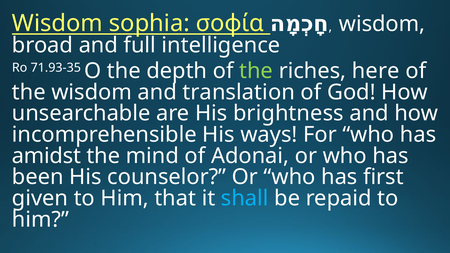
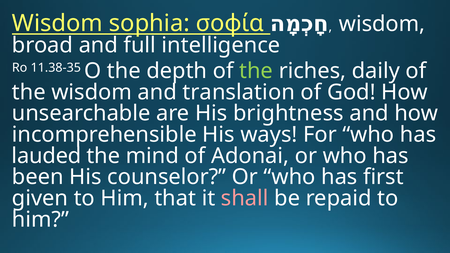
71.93-35: 71.93-35 -> 11.38-35
here: here -> daily
amidst: amidst -> lauded
shall colour: light blue -> pink
